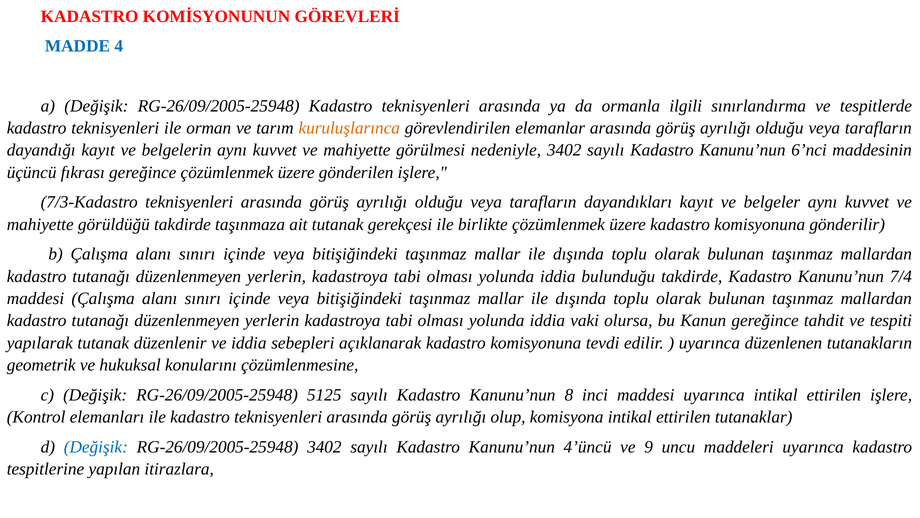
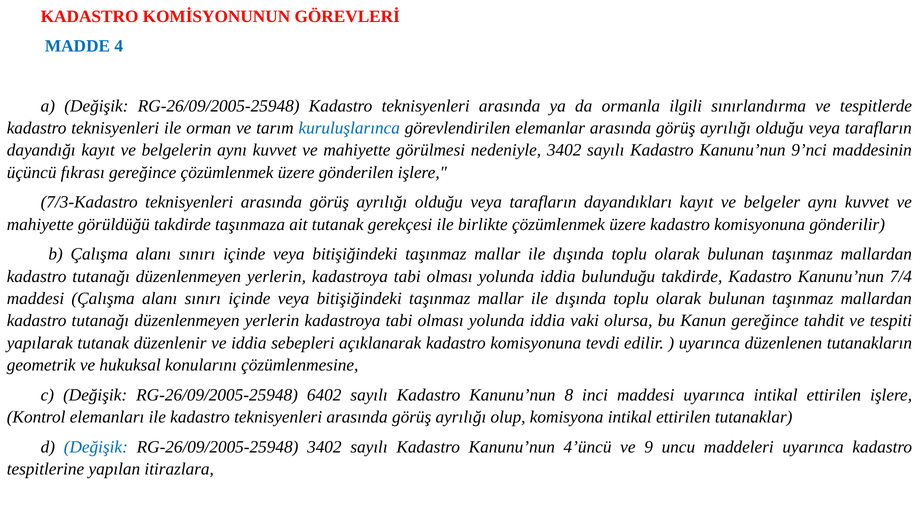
kuruluşlarınca colour: orange -> blue
6’nci: 6’nci -> 9’nci
5125: 5125 -> 6402
